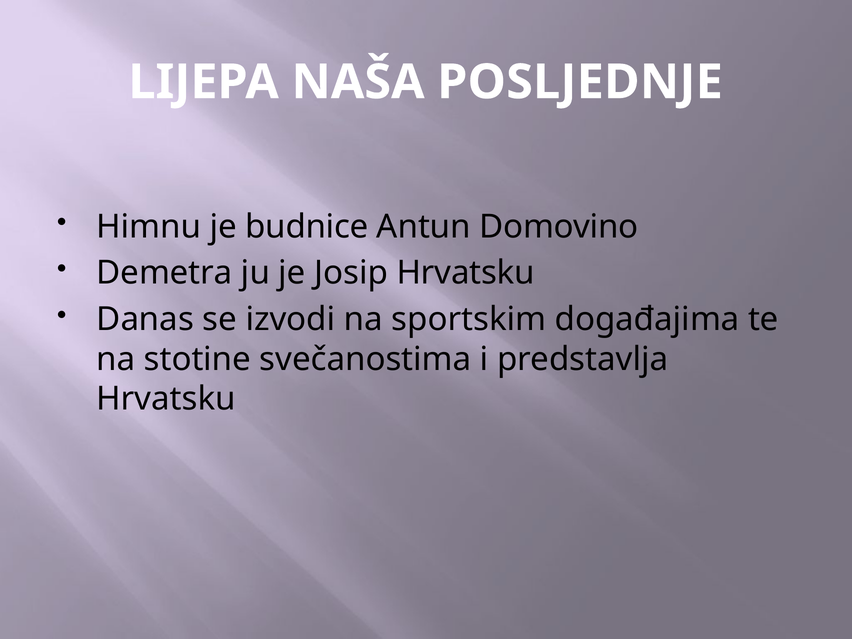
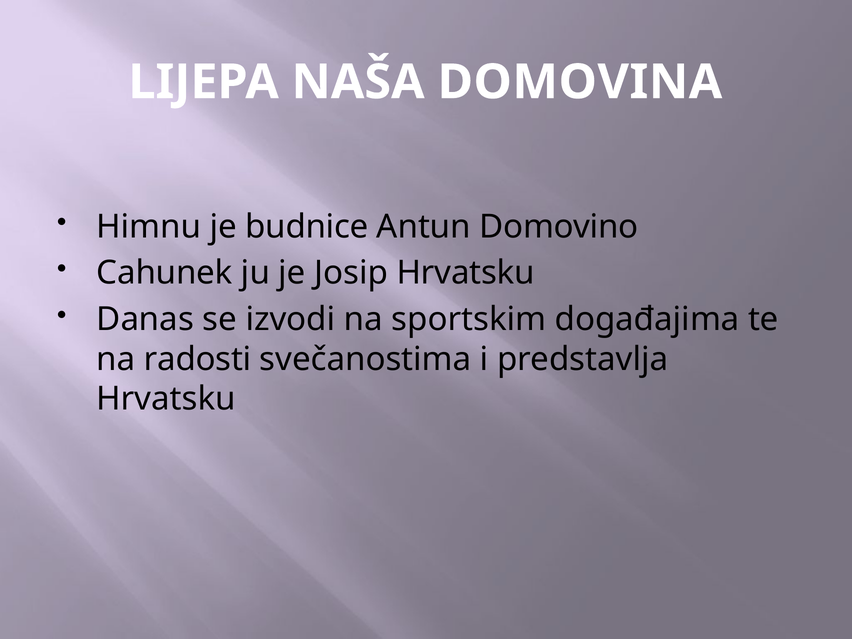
POSLJEDNJE: POSLJEDNJE -> DOMOVINA
Demetra: Demetra -> Cahunek
stotine: stotine -> radosti
